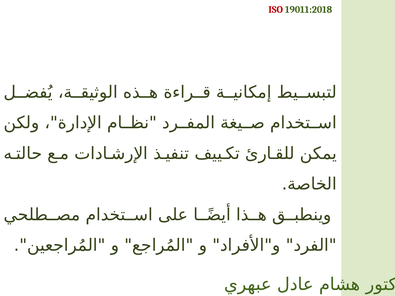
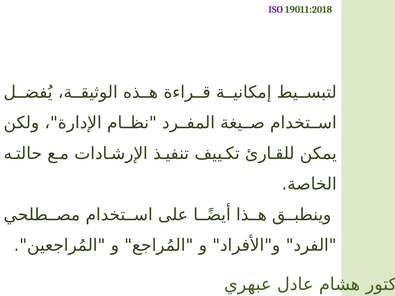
ISO colour: red -> purple
